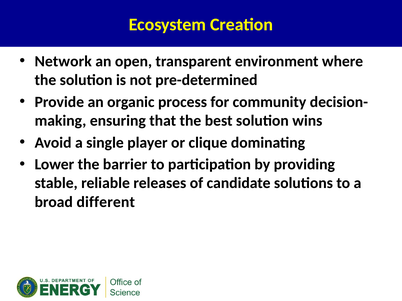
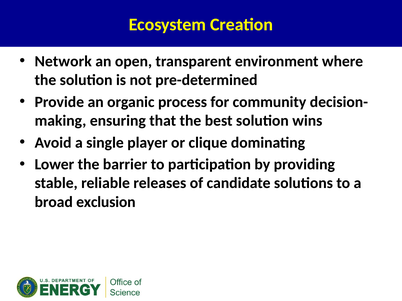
different: different -> exclusion
